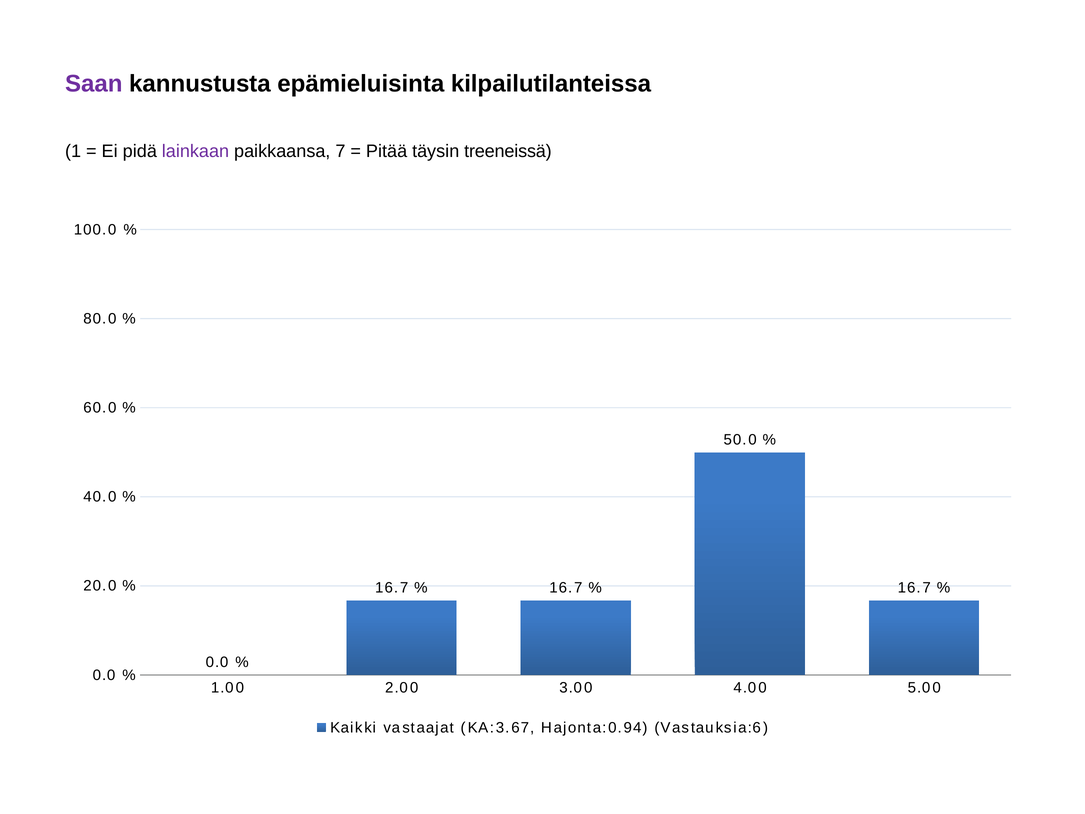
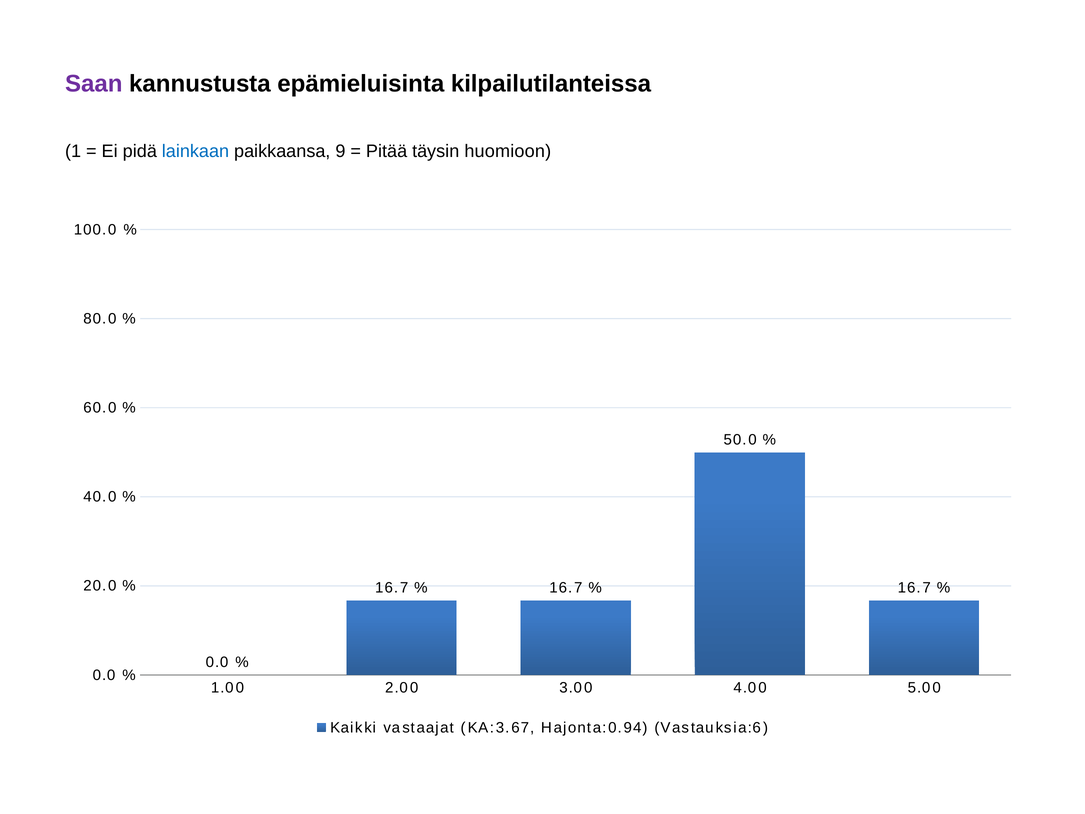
lainkaan colour: purple -> blue
7: 7 -> 9
treeneissä: treeneissä -> huomioon
